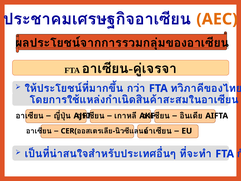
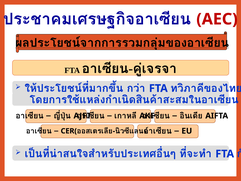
AEC colour: orange -> red
